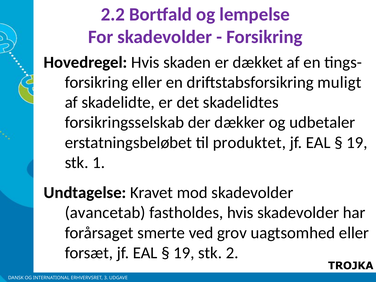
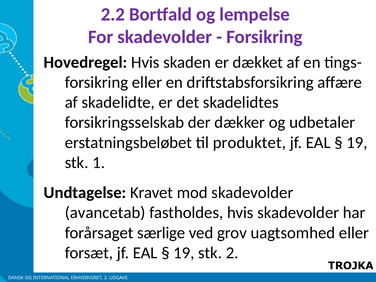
muligt: muligt -> affære
smerte: smerte -> særlige
